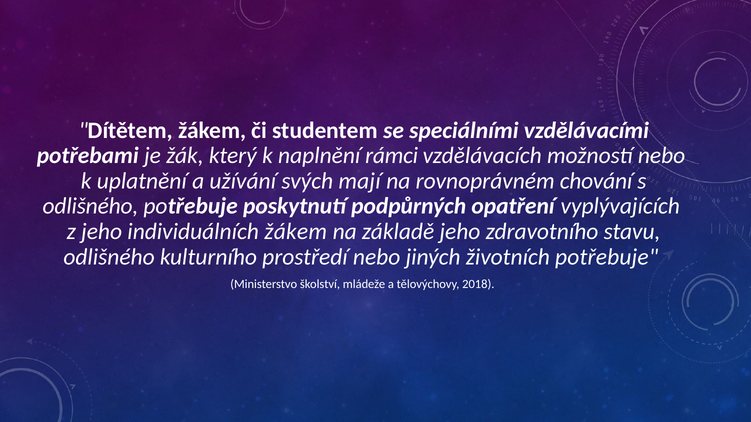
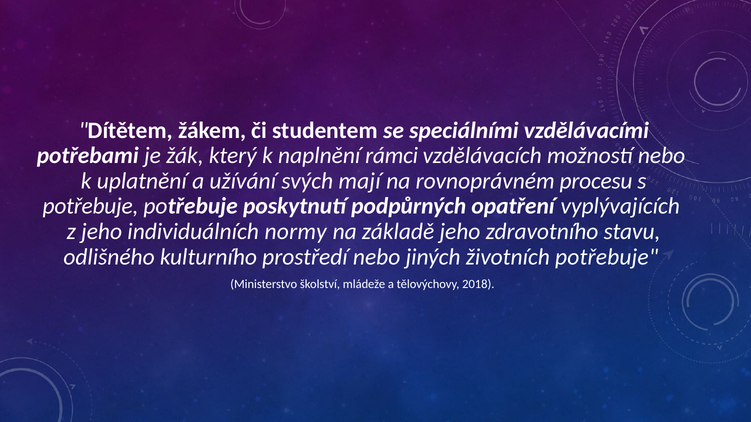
chování: chování -> procesu
odlišného at (90, 206): odlišného -> potřebuje
individuálních žákem: žákem -> normy
